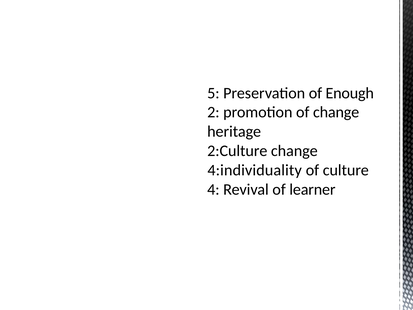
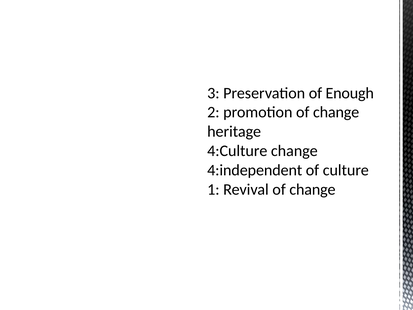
5: 5 -> 3
2:Culture: 2:Culture -> 4:Culture
4:individuality: 4:individuality -> 4:independent
4: 4 -> 1
Revival of learner: learner -> change
